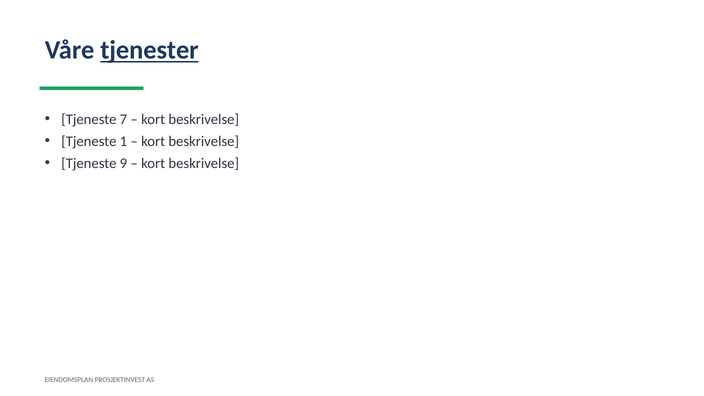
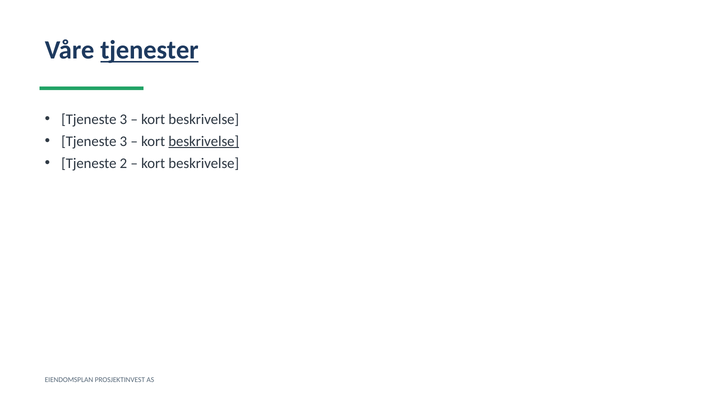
7 at (123, 119): 7 -> 3
1 at (123, 141): 1 -> 3
beskrivelse at (204, 141) underline: none -> present
9: 9 -> 2
